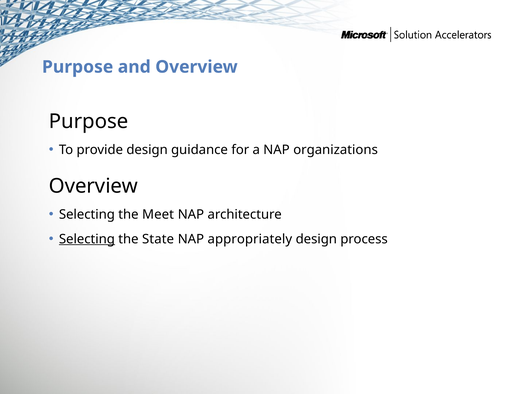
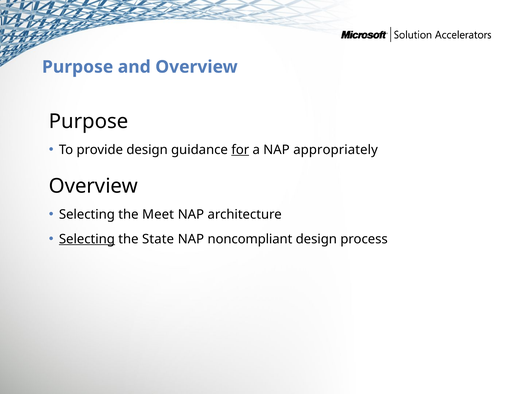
for underline: none -> present
organizations: organizations -> appropriately
appropriately: appropriately -> noncompliant
